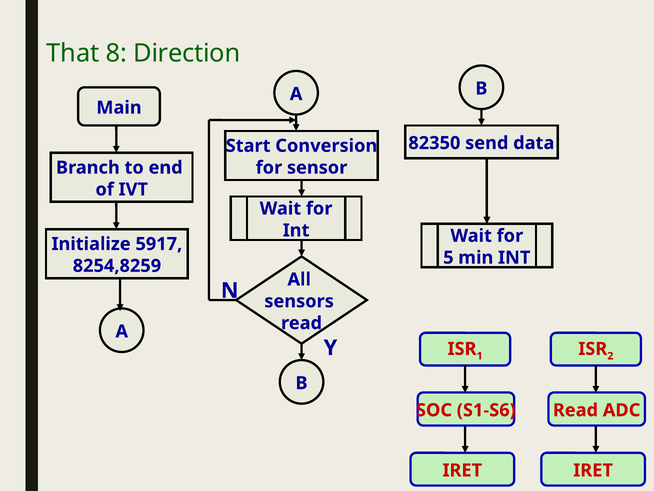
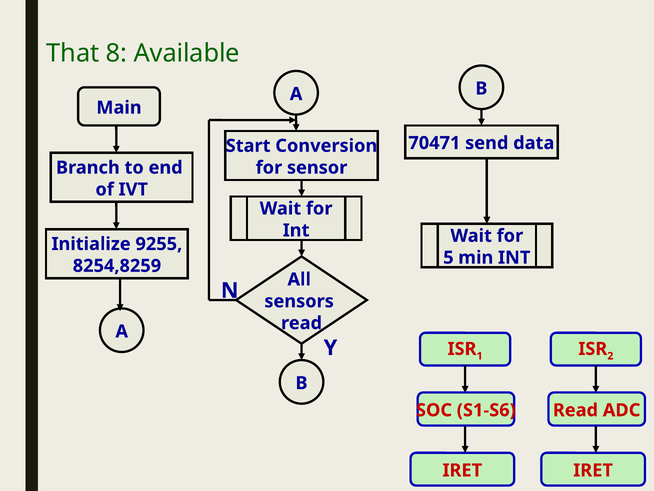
Direction: Direction -> Available
82350: 82350 -> 70471
5917: 5917 -> 9255
